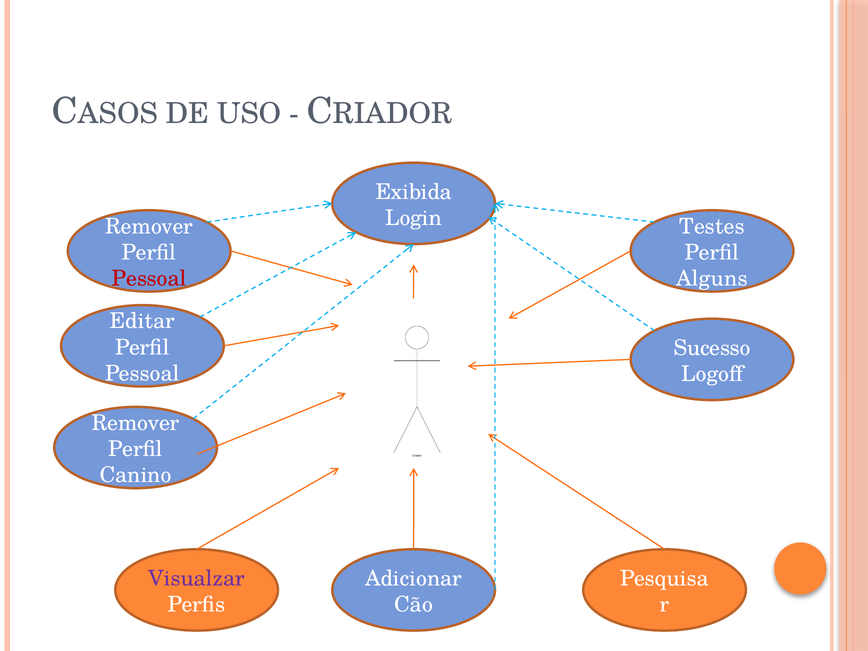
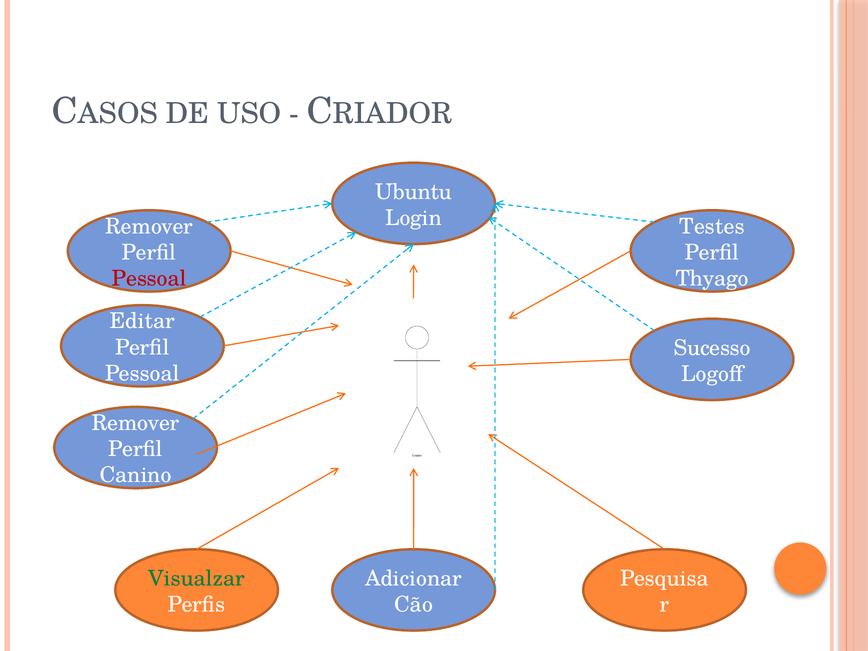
Exibida: Exibida -> Ubuntu
Alguns: Alguns -> Thyago
Visualzar colour: purple -> green
